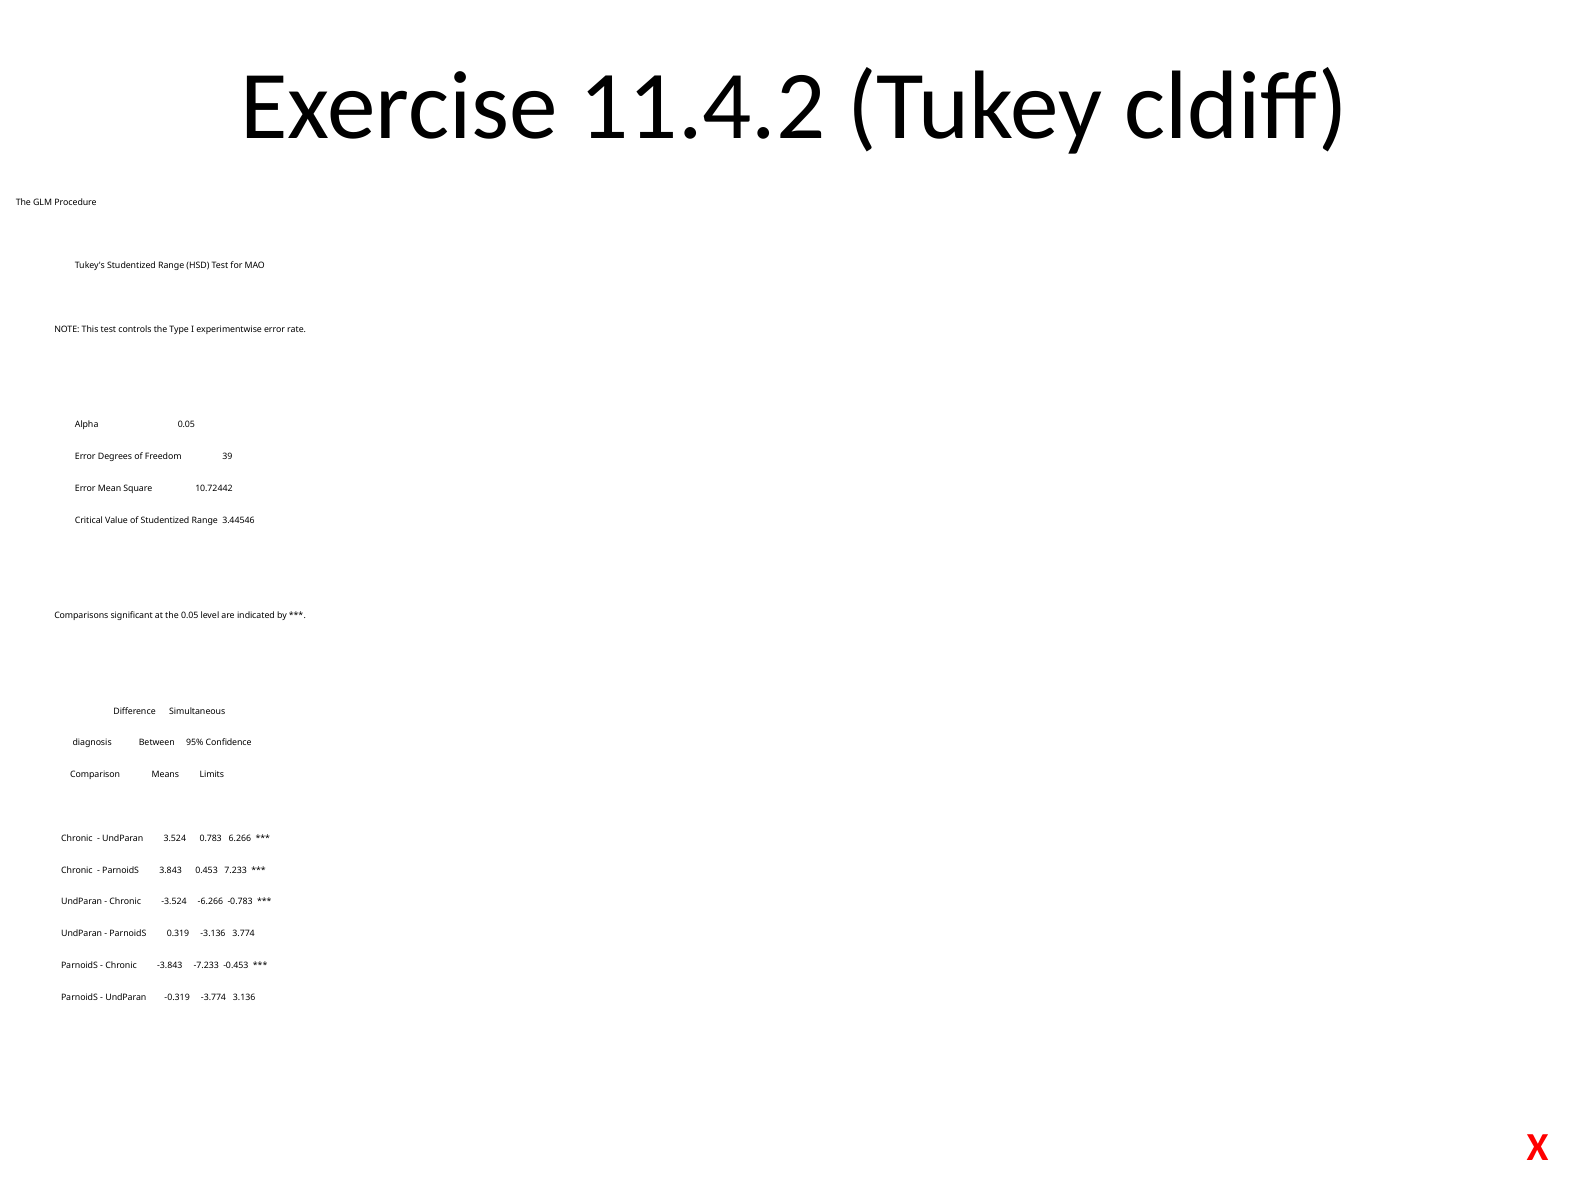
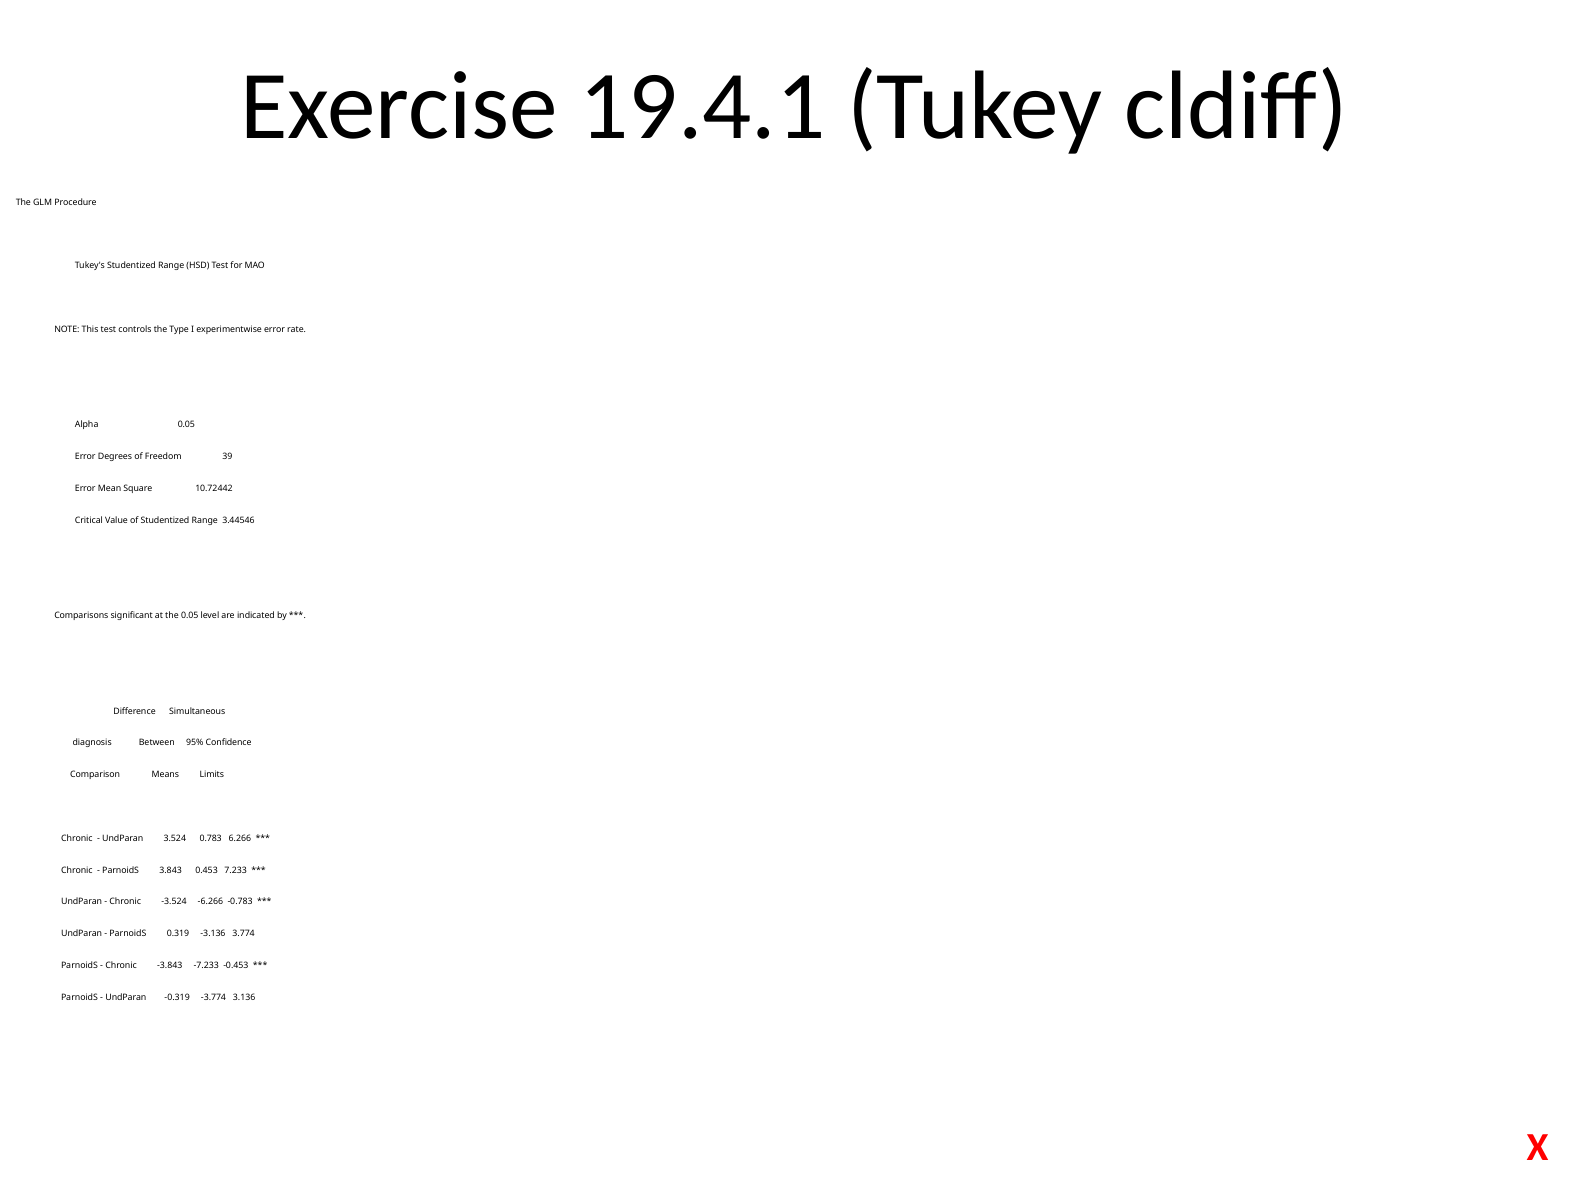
11.4.2: 11.4.2 -> 19.4.1
